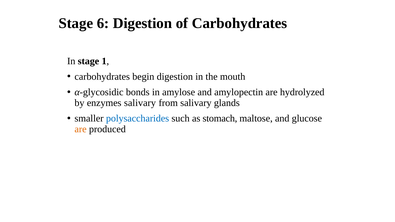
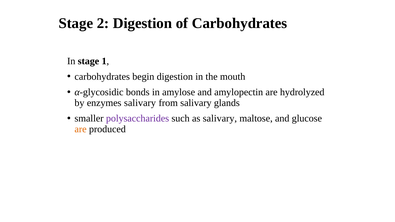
6: 6 -> 2
polysaccharides colour: blue -> purple
as stomach: stomach -> salivary
